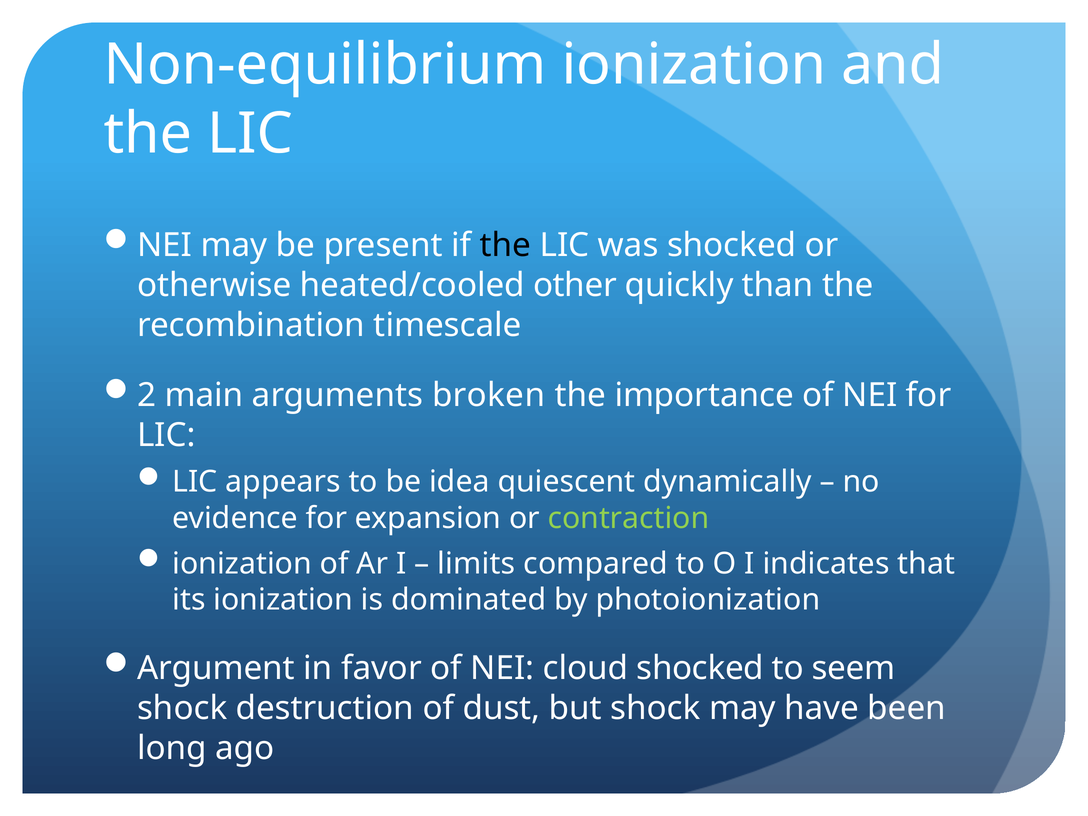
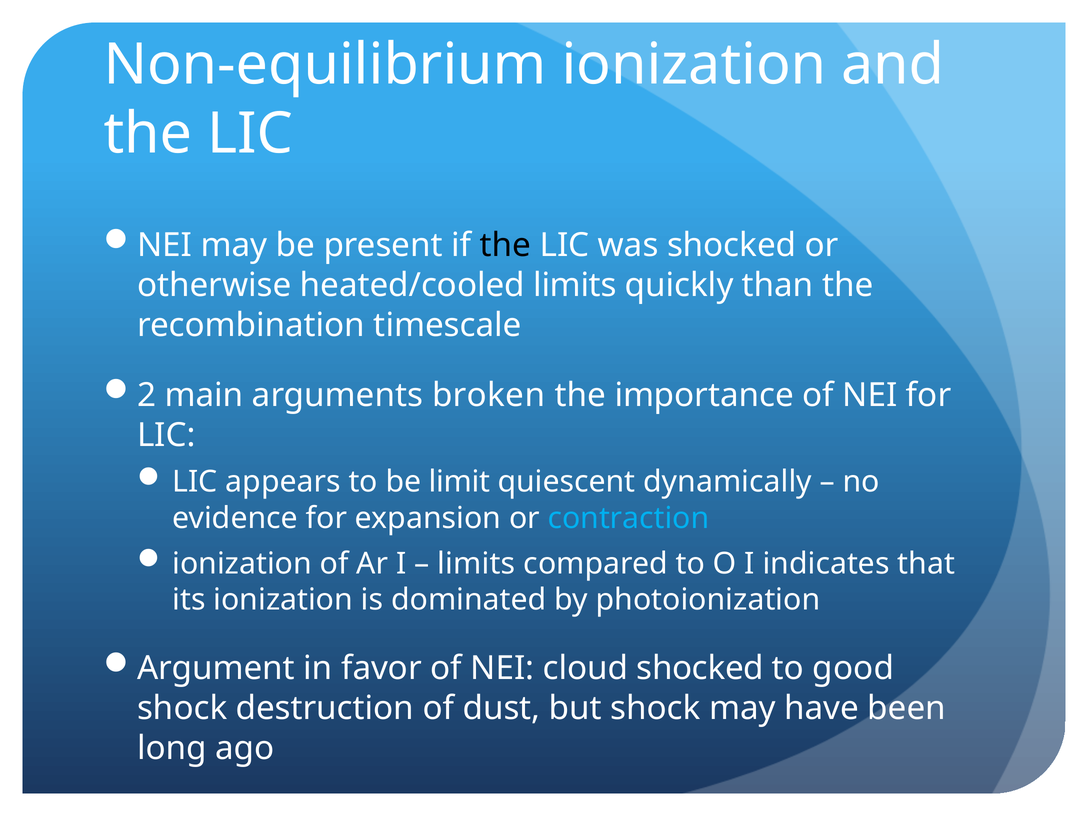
heated/cooled other: other -> limits
idea: idea -> limit
contraction colour: light green -> light blue
seem: seem -> good
